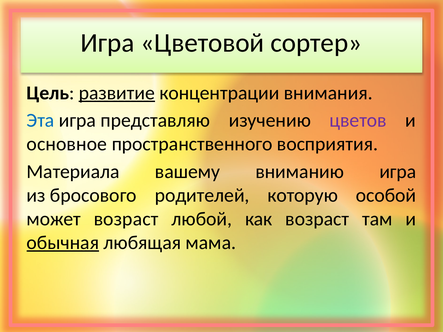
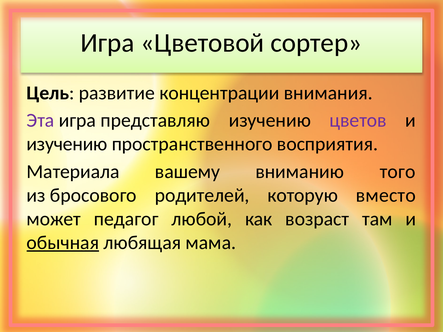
развитие underline: present -> none
Эта colour: blue -> purple
основное at (67, 144): основное -> изучению
вниманию игра: игра -> того
особой: особой -> вместо
может возраст: возраст -> педагог
